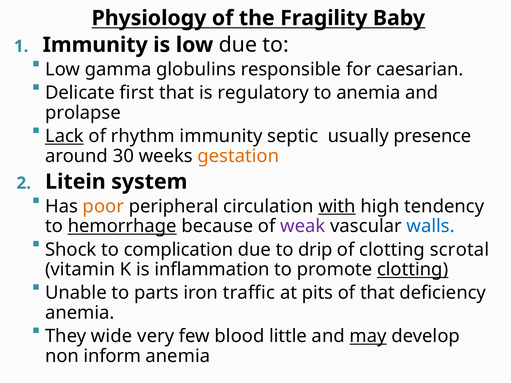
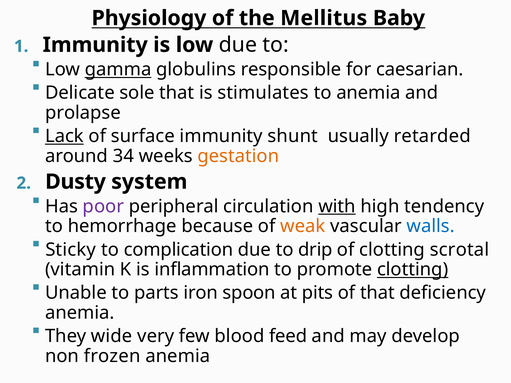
Fragility: Fragility -> Mellitus
gamma underline: none -> present
first: first -> sole
regulatory: regulatory -> stimulates
rhythm: rhythm -> surface
septic: septic -> shunt
presence: presence -> retarded
30: 30 -> 34
Litein: Litein -> Dusty
poor colour: orange -> purple
hemorrhage underline: present -> none
weak colour: purple -> orange
Shock: Shock -> Sticky
traffic: traffic -> spoon
little: little -> feed
may underline: present -> none
inform: inform -> frozen
